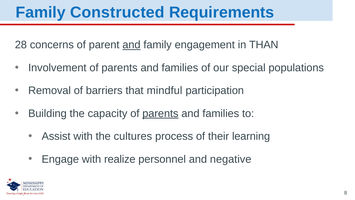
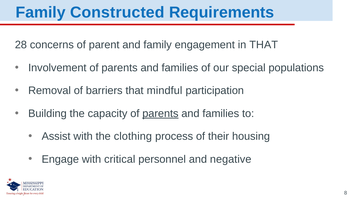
and at (131, 45) underline: present -> none
in THAN: THAN -> THAT
cultures: cultures -> clothing
learning: learning -> housing
realize: realize -> critical
